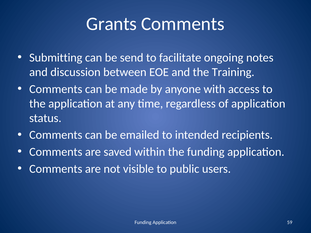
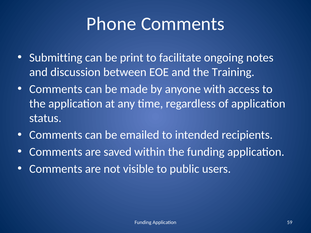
Grants: Grants -> Phone
send: send -> print
